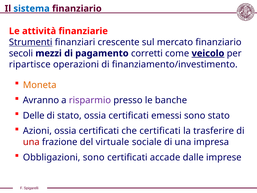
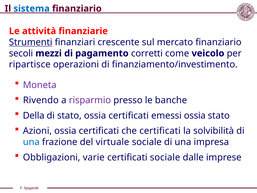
veicolo underline: present -> none
Moneta colour: orange -> purple
Avranno: Avranno -> Rivendo
Delle: Delle -> Della
emessi sono: sono -> ossia
trasferire: trasferire -> solvibilità
una at (31, 142) colour: red -> blue
Obbligazioni sono: sono -> varie
certificati accade: accade -> sociale
